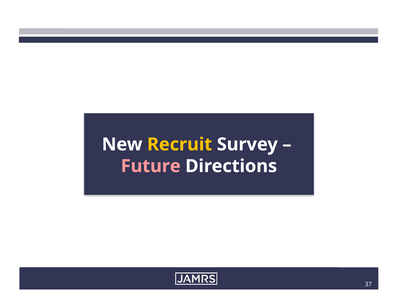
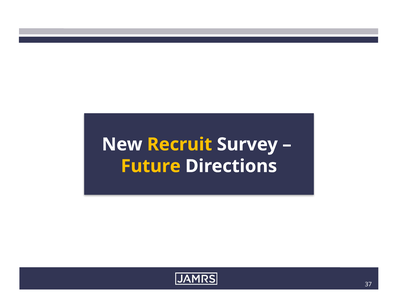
Future colour: pink -> yellow
